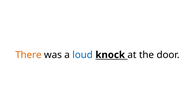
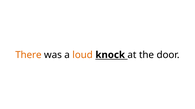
loud colour: blue -> orange
